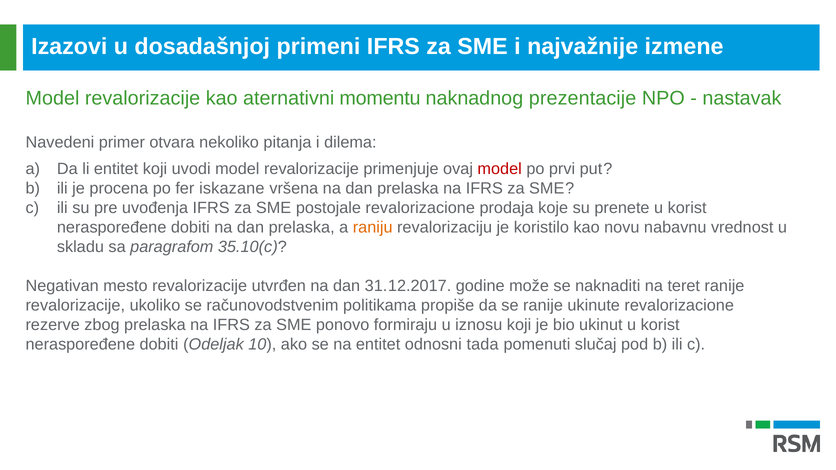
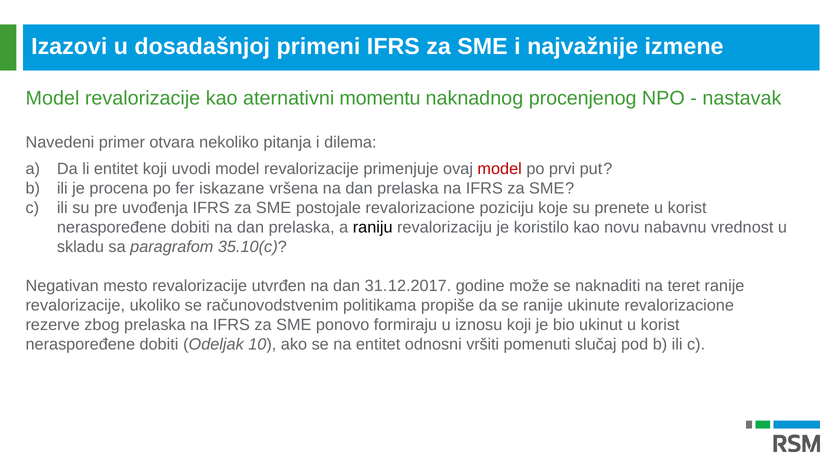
prezentacije: prezentacije -> procenjenog
prodaja: prodaja -> poziciju
raniju colour: orange -> black
tada: tada -> vršiti
